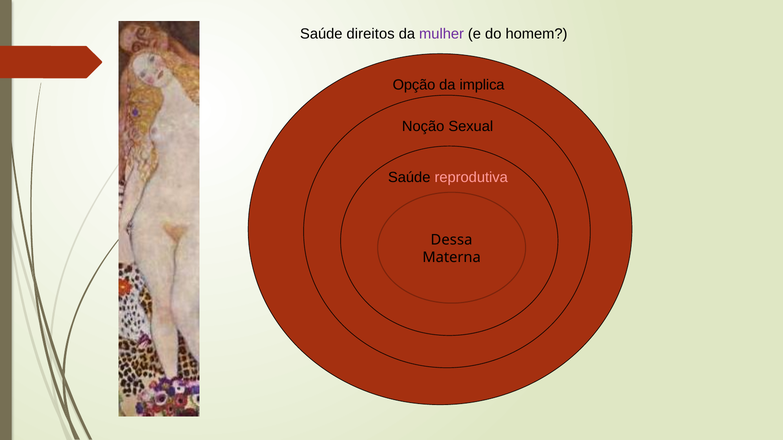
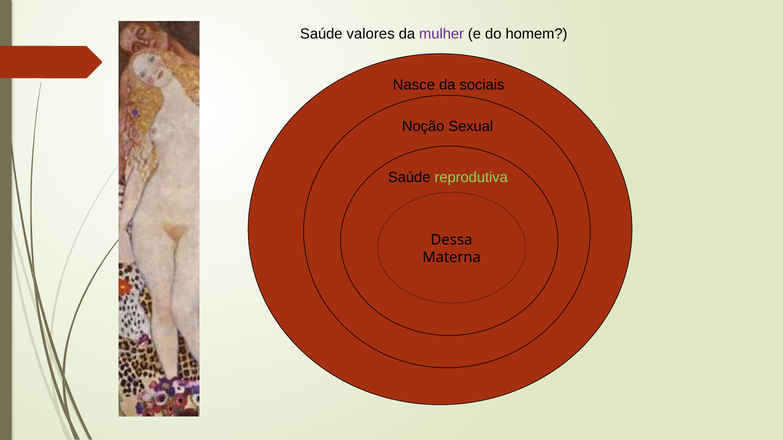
direitos: direitos -> valores
Opção: Opção -> Nasce
implica: implica -> sociais
reprodutiva colour: pink -> light green
